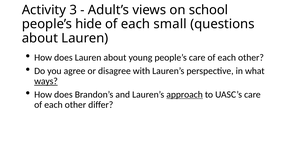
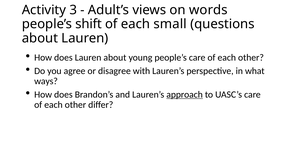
school: school -> words
hide: hide -> shift
ways underline: present -> none
